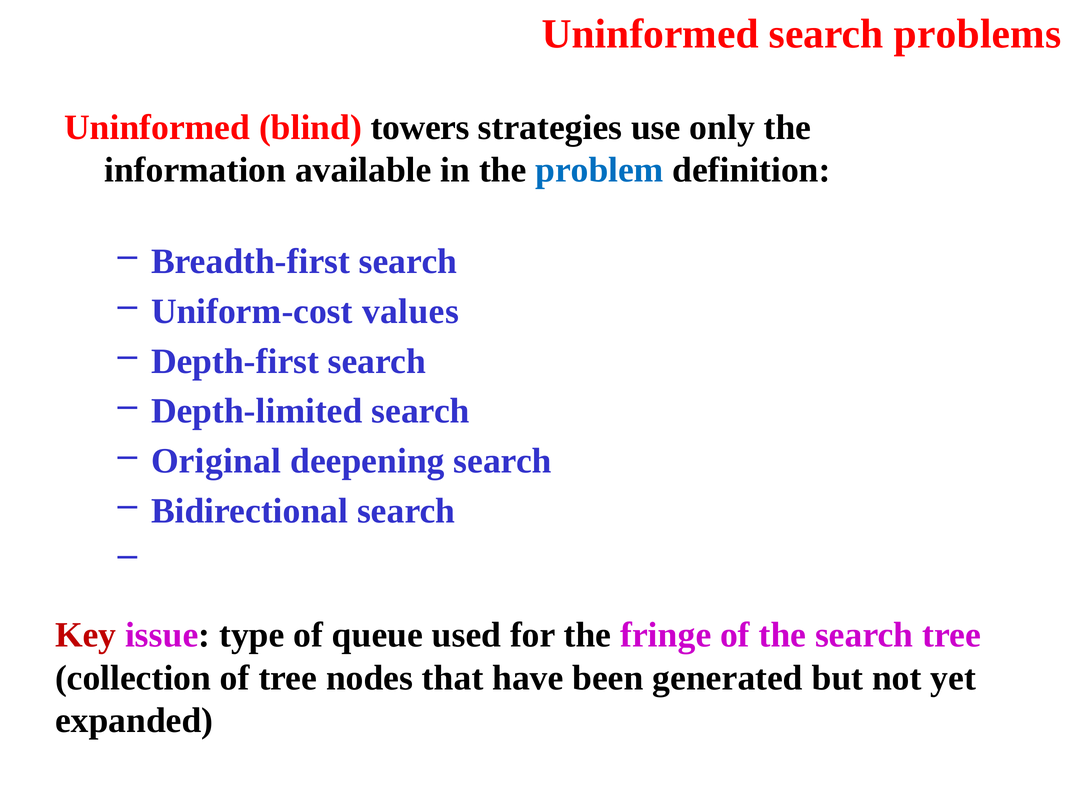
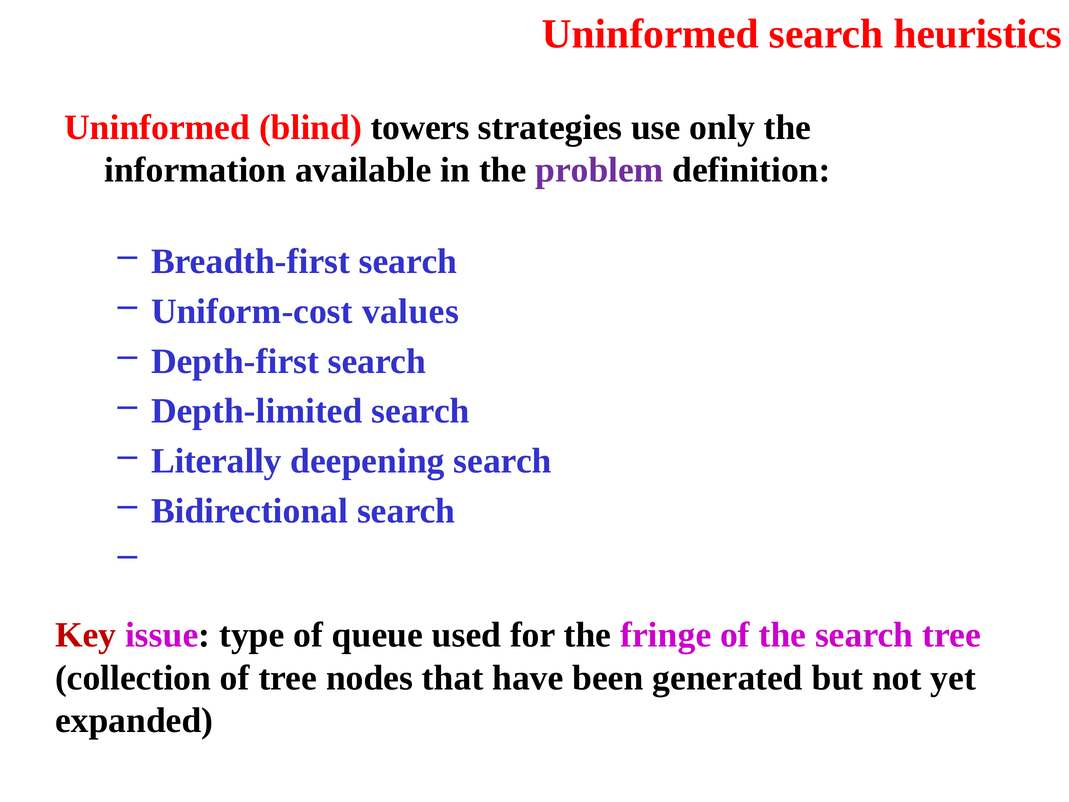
problems: problems -> heuristics
problem colour: blue -> purple
Original: Original -> Literally
